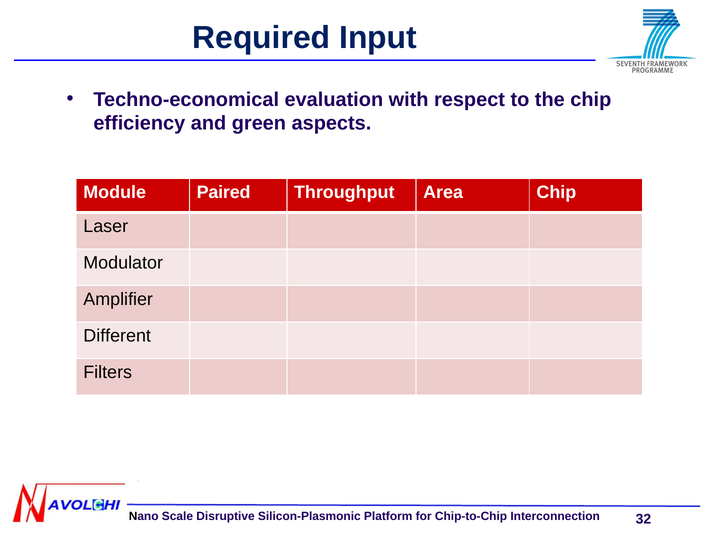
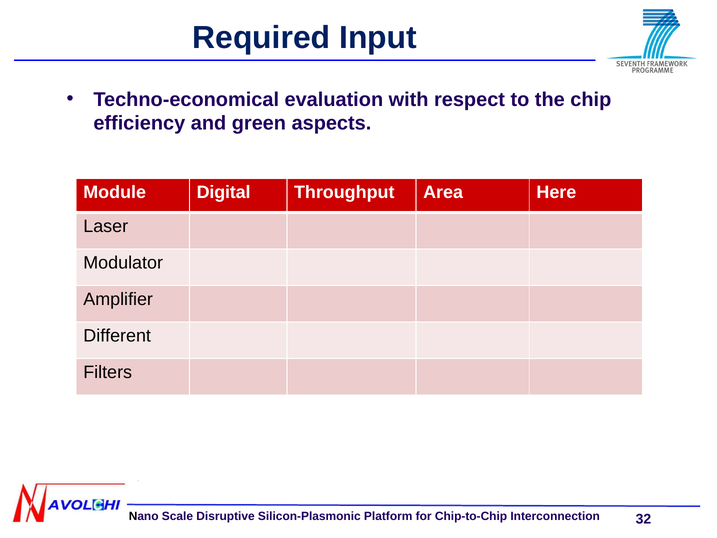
Paired: Paired -> Digital
Area Chip: Chip -> Here
